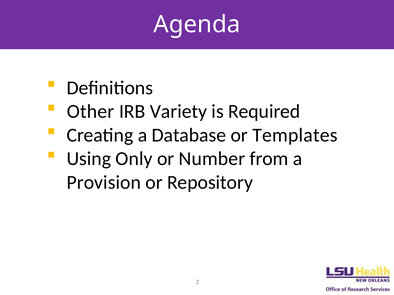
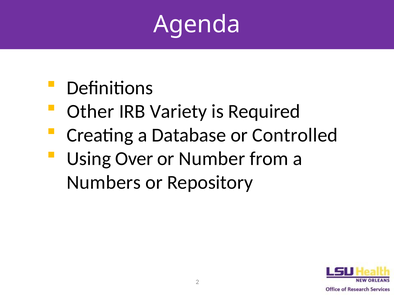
Templates: Templates -> Controlled
Only: Only -> Over
Provision: Provision -> Numbers
